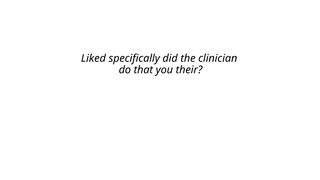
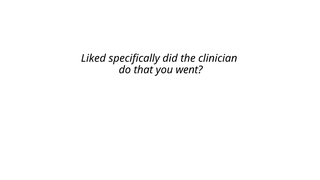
their: their -> went
